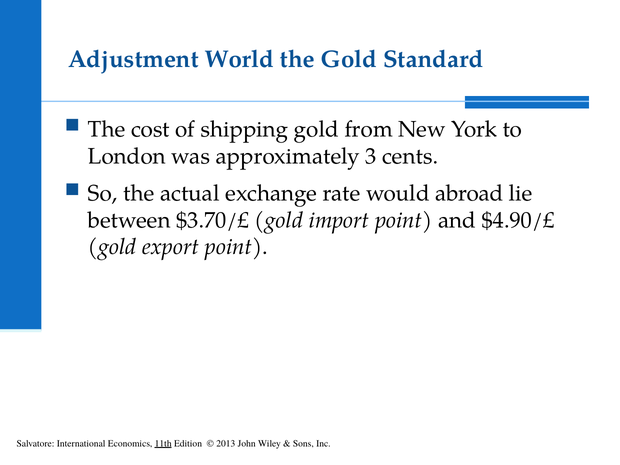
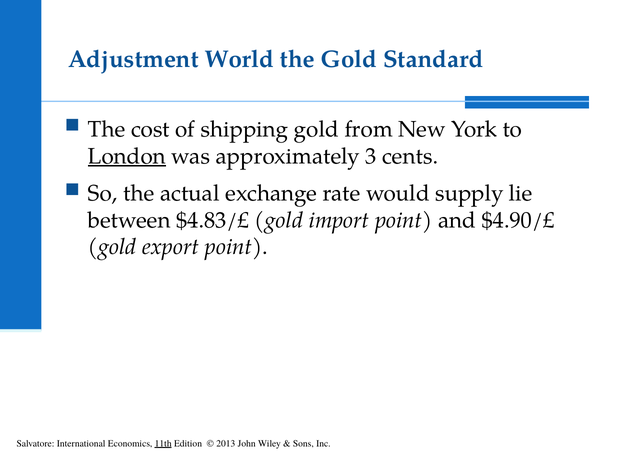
London underline: none -> present
abroad: abroad -> supply
$3.70/£: $3.70/£ -> $4.83/£
